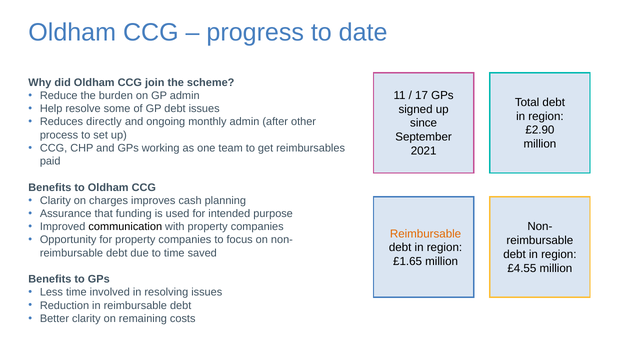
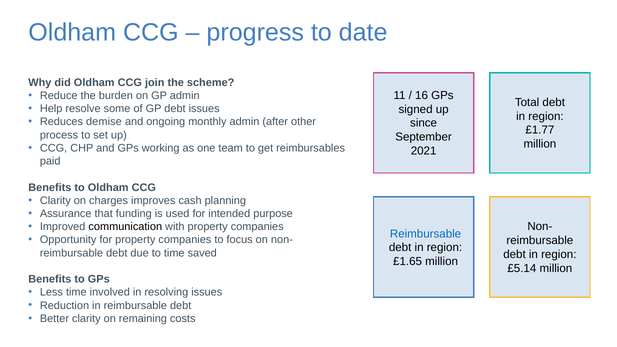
17: 17 -> 16
directly: directly -> demise
£2.90: £2.90 -> £1.77
Reimbursable at (426, 234) colour: orange -> blue
£4.55: £4.55 -> £5.14
